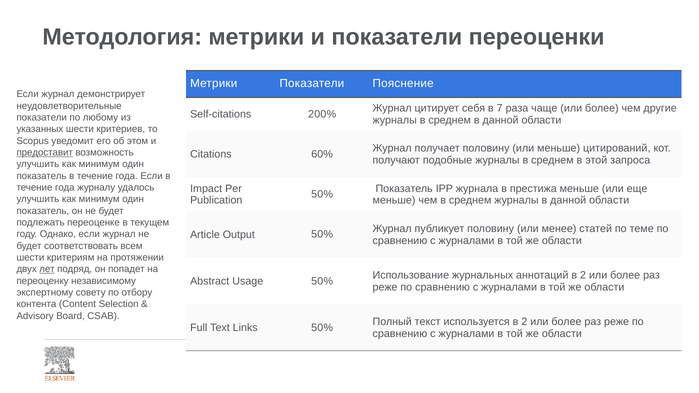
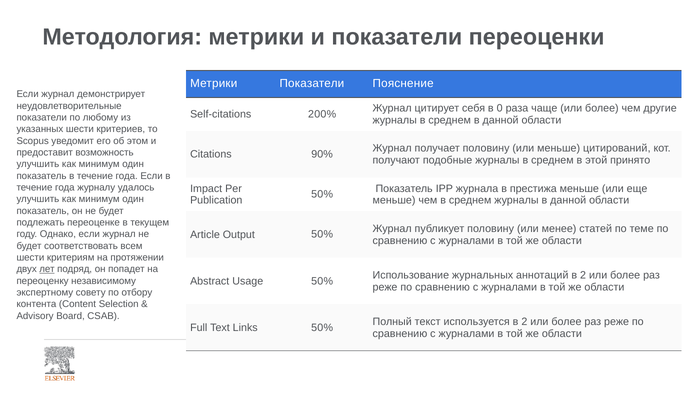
7: 7 -> 0
предоставит underline: present -> none
60%: 60% -> 90%
запроса: запроса -> принято
